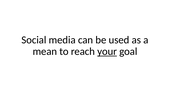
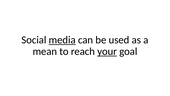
media underline: none -> present
